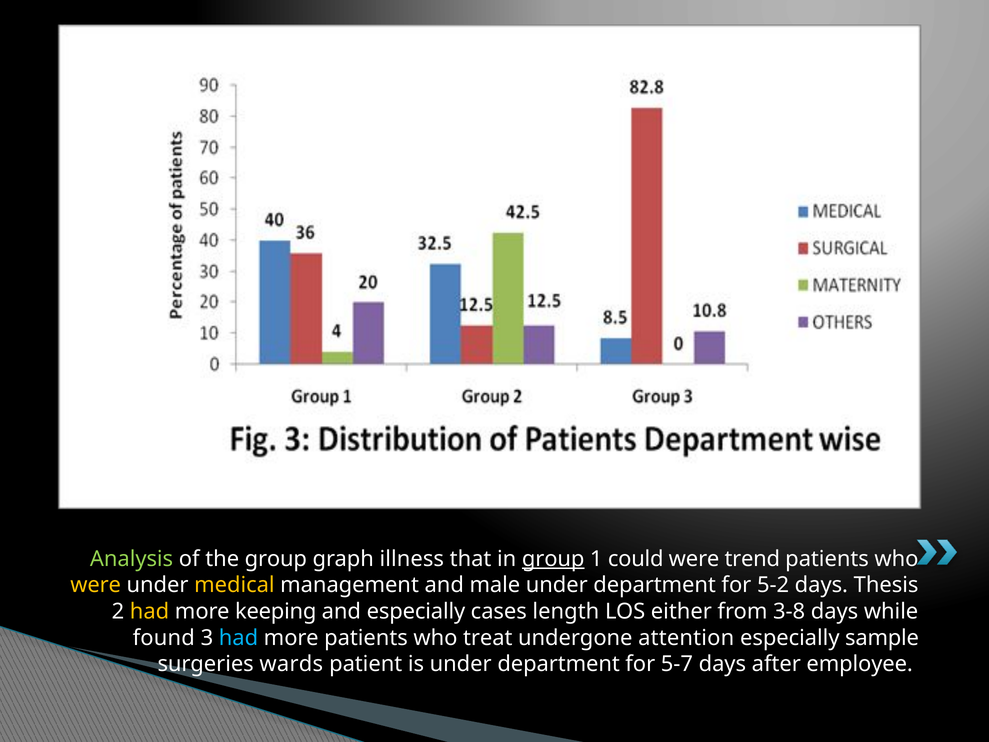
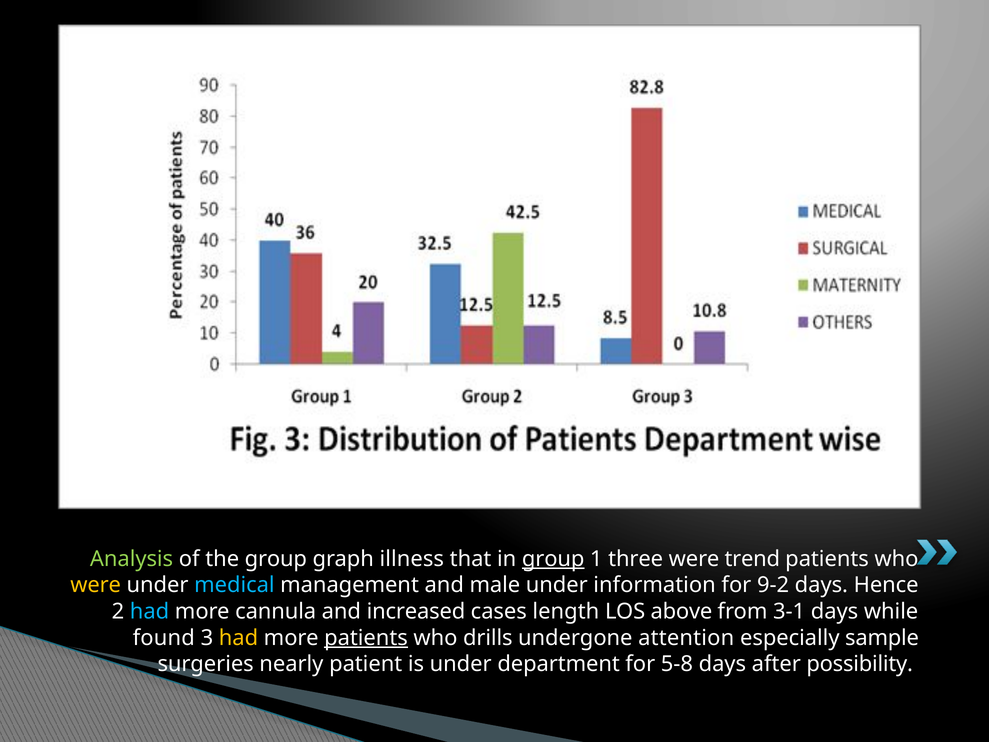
could: could -> three
medical colour: yellow -> light blue
department at (655, 585): department -> information
5-2: 5-2 -> 9-2
Thesis: Thesis -> Hence
had at (150, 611) colour: yellow -> light blue
keeping: keeping -> cannula
and especially: especially -> increased
either: either -> above
3-8: 3-8 -> 3-1
had at (238, 638) colour: light blue -> yellow
patients at (366, 638) underline: none -> present
treat: treat -> drills
wards: wards -> nearly
5-7: 5-7 -> 5-8
employee: employee -> possibility
